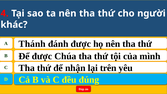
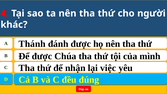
trên: trên -> việc
